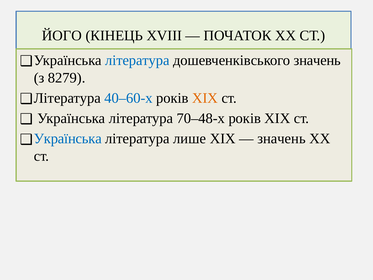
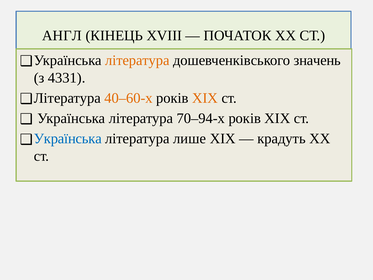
ЙОГО: ЙОГО -> АНГЛ
література at (137, 60) colour: blue -> orange
8279: 8279 -> 4331
40–60-х colour: blue -> orange
70–48-х: 70–48-х -> 70–94-х
значень at (281, 139): значень -> крадуть
